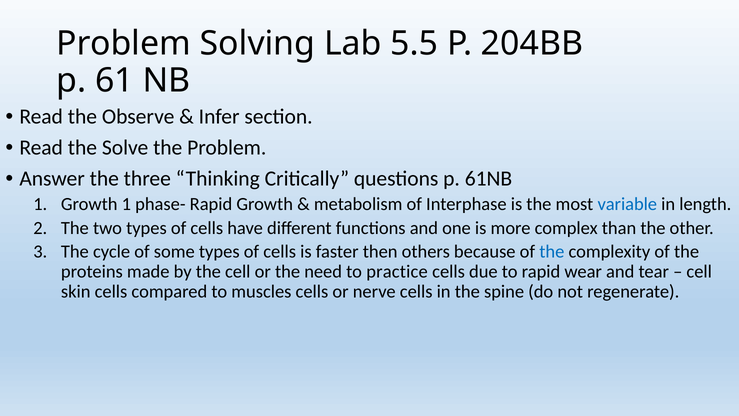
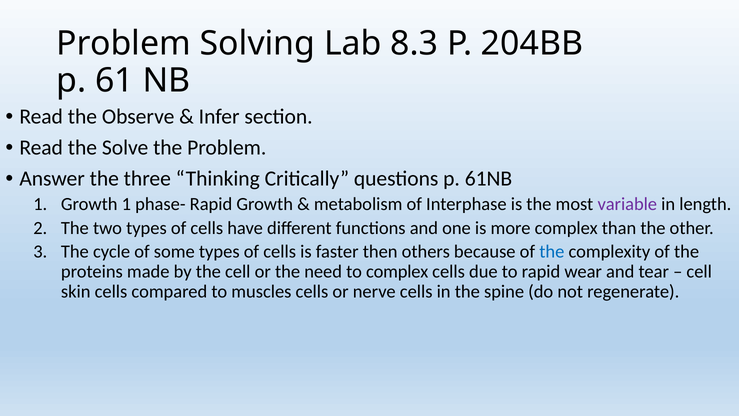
5.5: 5.5 -> 8.3
variable colour: blue -> purple
to practice: practice -> complex
